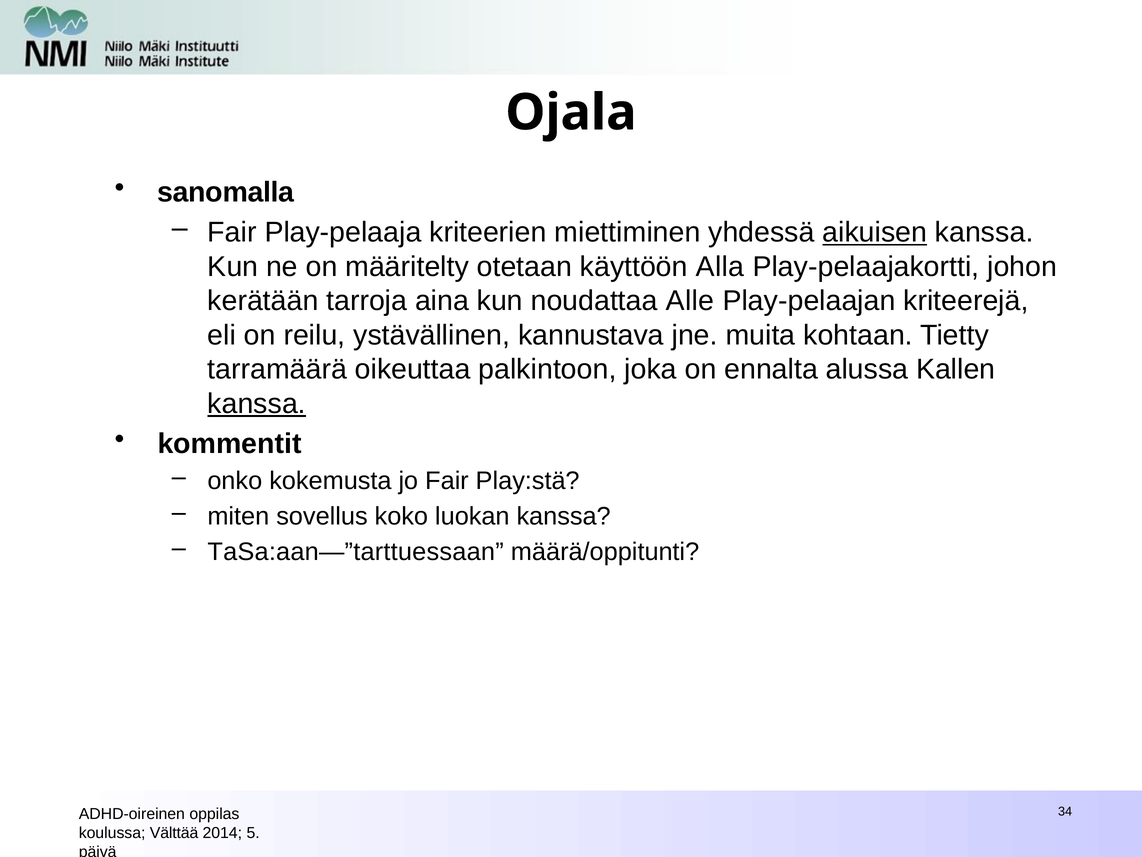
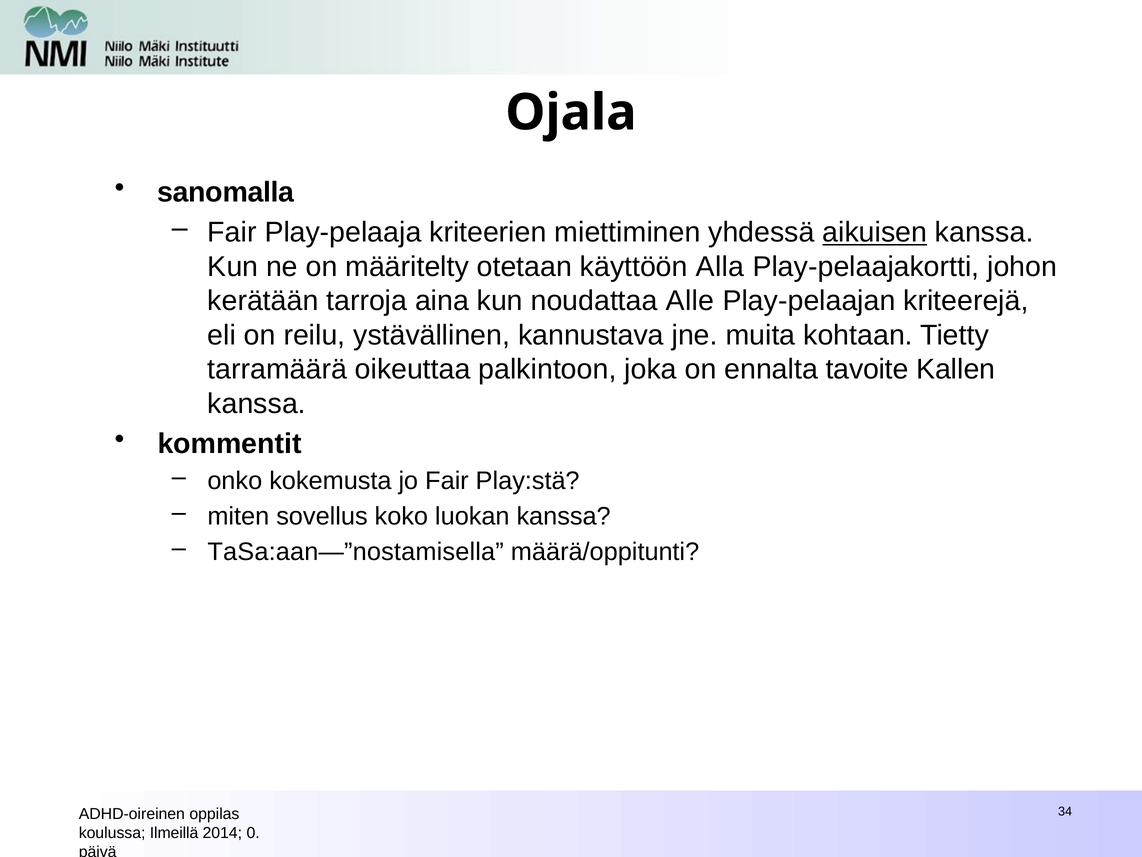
alussa: alussa -> tavoite
kanssa at (257, 404) underline: present -> none
TaSa:aan—”tarttuessaan: TaSa:aan—”tarttuessaan -> TaSa:aan—”nostamisella
Välttää: Välttää -> Ilmeillä
5: 5 -> 0
